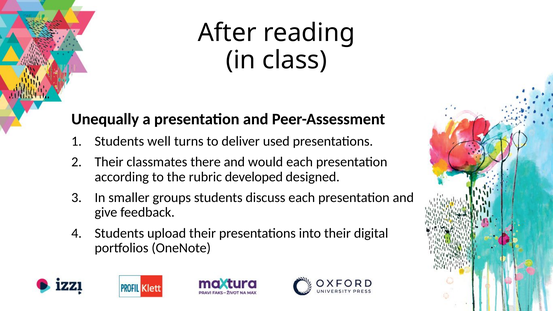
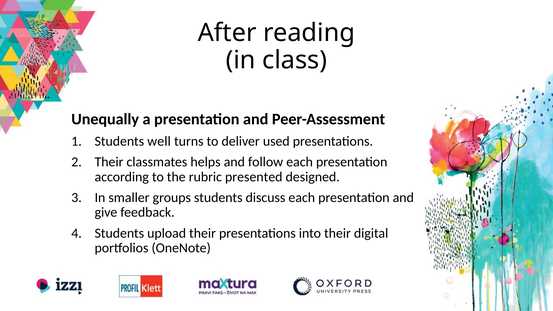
there: there -> helps
would: would -> follow
developed: developed -> presented
